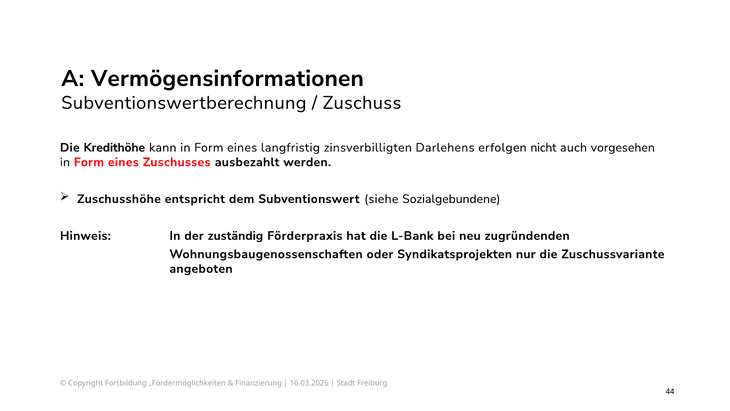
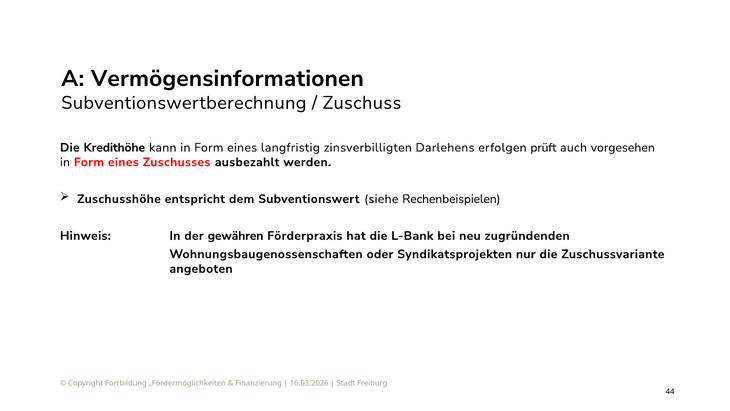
nicht: nicht -> prüft
Sozialgebundene: Sozialgebundene -> Rechenbeispielen
zuständig: zuständig -> gewähren
